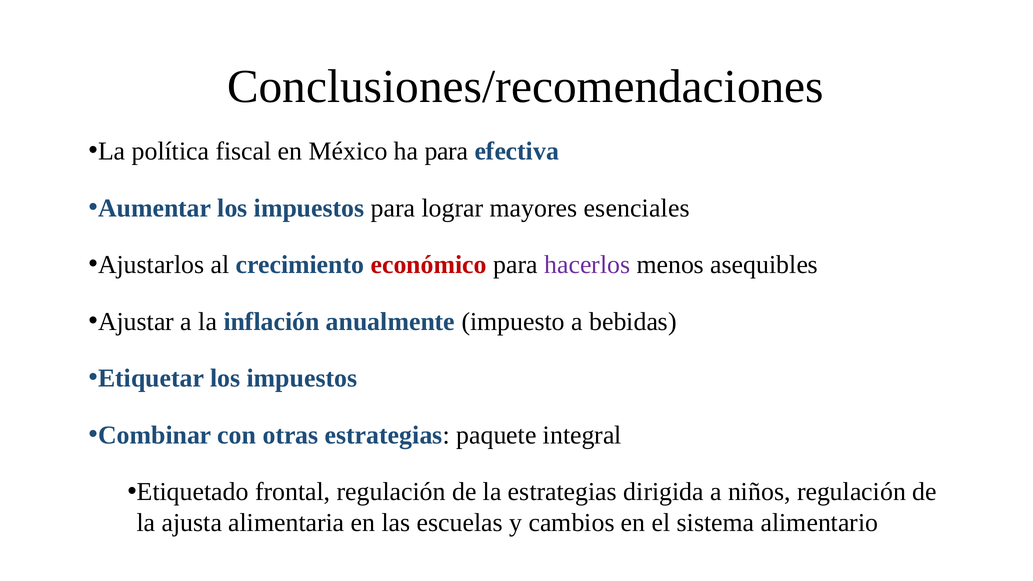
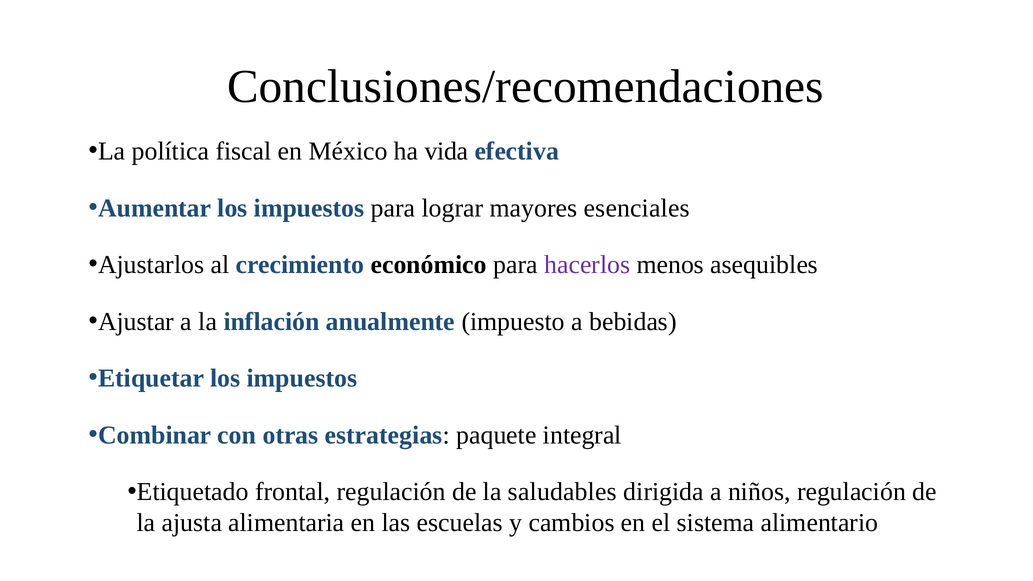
ha para: para -> vida
económico colour: red -> black
la estrategias: estrategias -> saludables
